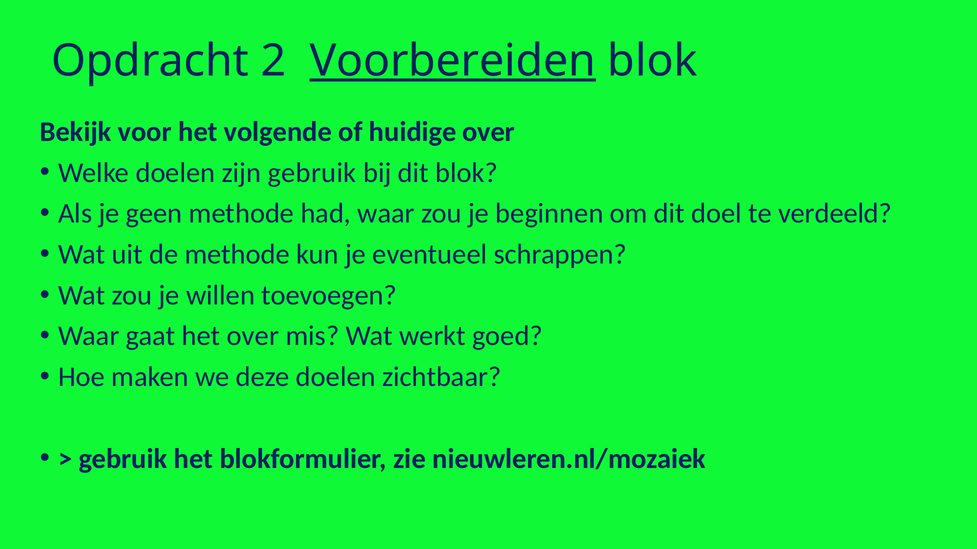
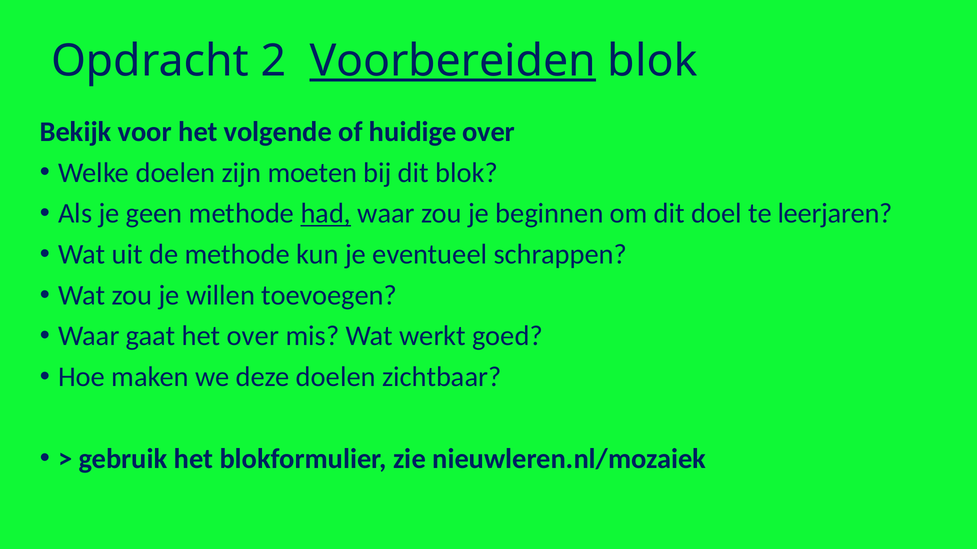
zijn gebruik: gebruik -> moeten
had underline: none -> present
verdeeld: verdeeld -> leerjaren
